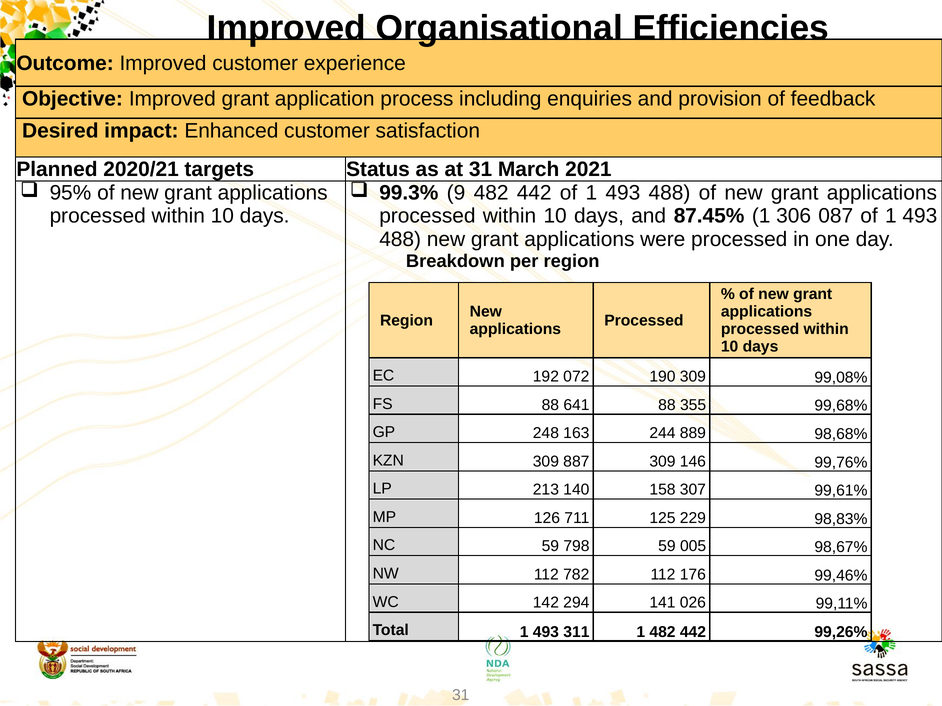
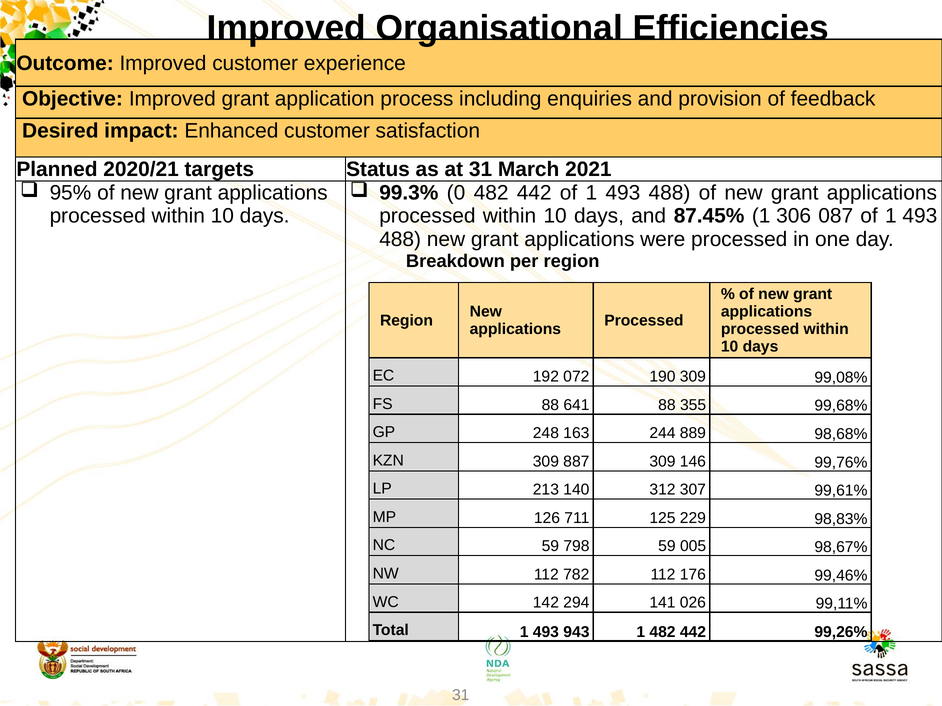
9: 9 -> 0
158: 158 -> 312
311: 311 -> 943
